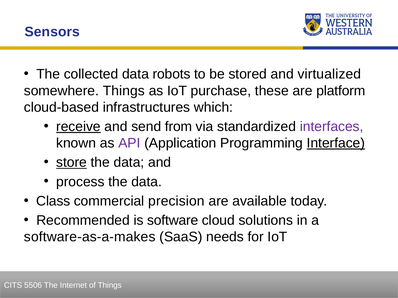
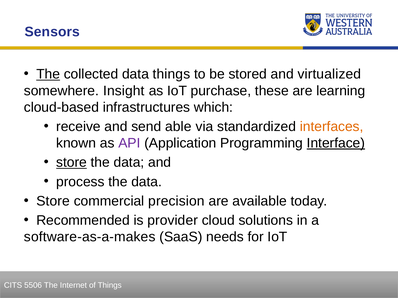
The at (48, 74) underline: none -> present
data robots: robots -> things
somewhere Things: Things -> Insight
platform: platform -> learning
receive underline: present -> none
from: from -> able
interfaces colour: purple -> orange
Class at (53, 201): Class -> Store
software: software -> provider
